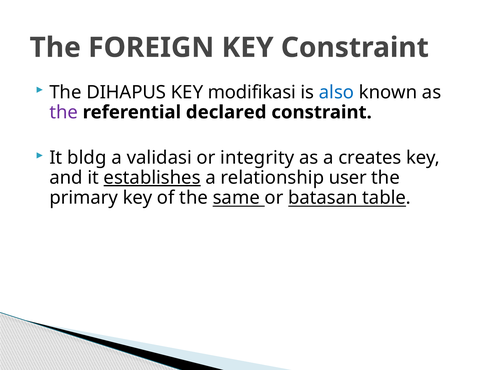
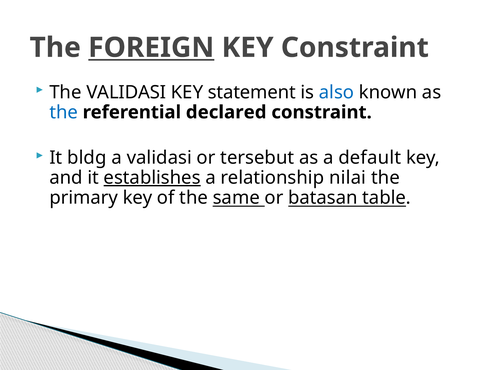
FOREIGN underline: none -> present
The DIHAPUS: DIHAPUS -> VALIDASI
modifikasi: modifikasi -> statement
the at (64, 112) colour: purple -> blue
integrity: integrity -> tersebut
creates: creates -> default
user: user -> nilai
